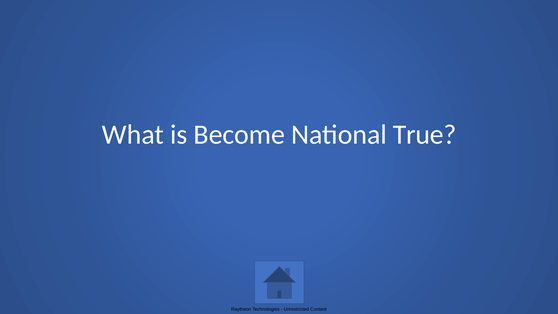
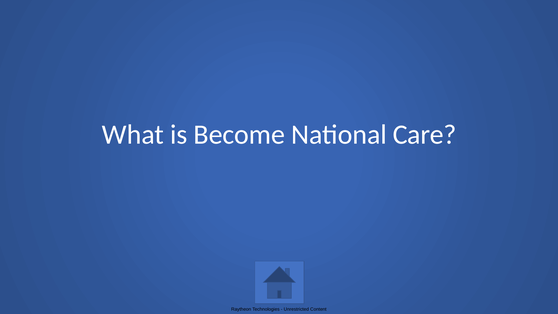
True: True -> Care
